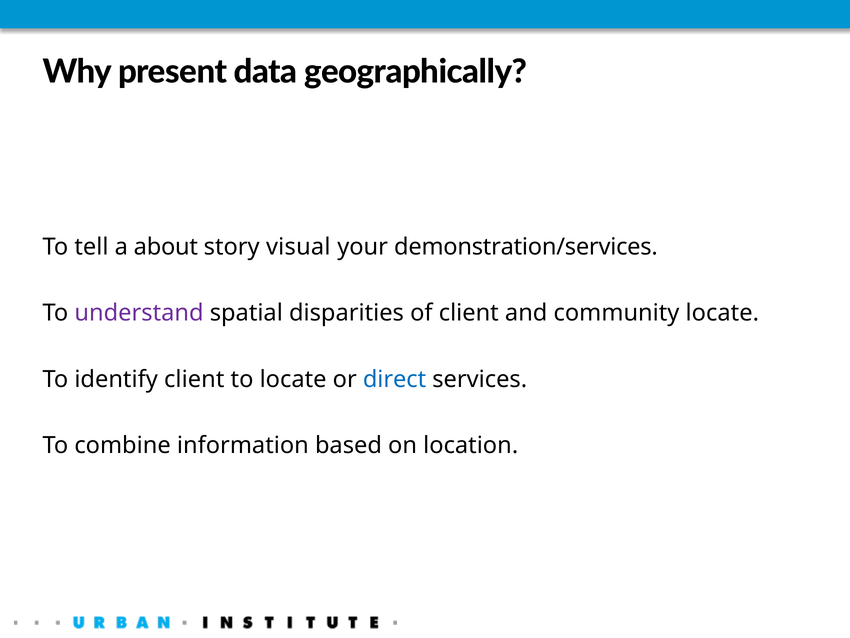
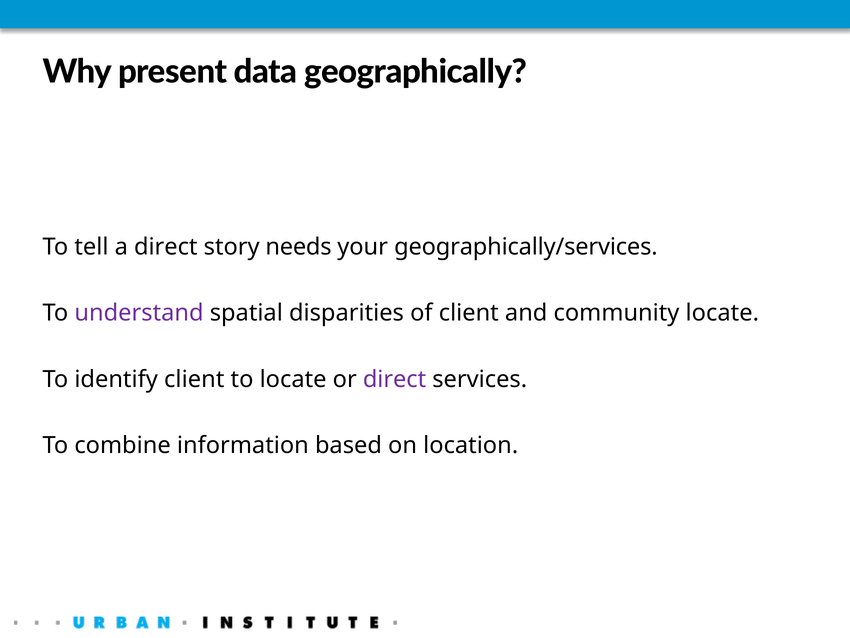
a about: about -> direct
visual: visual -> needs
demonstration/services: demonstration/services -> geographically/services
direct at (395, 379) colour: blue -> purple
